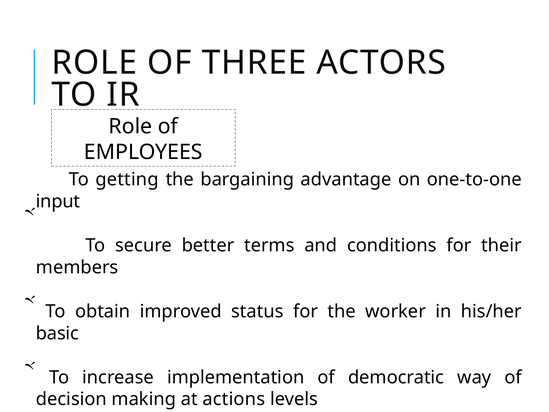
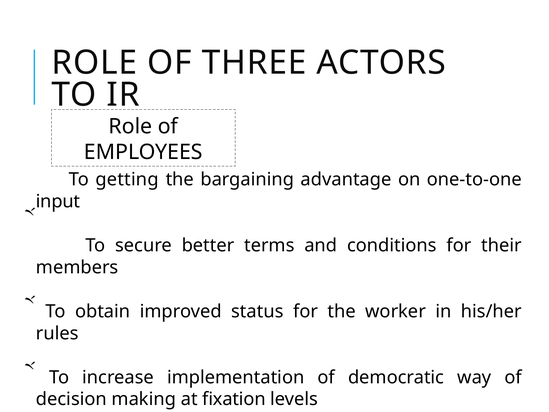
basic: basic -> rules
actions: actions -> fixation
